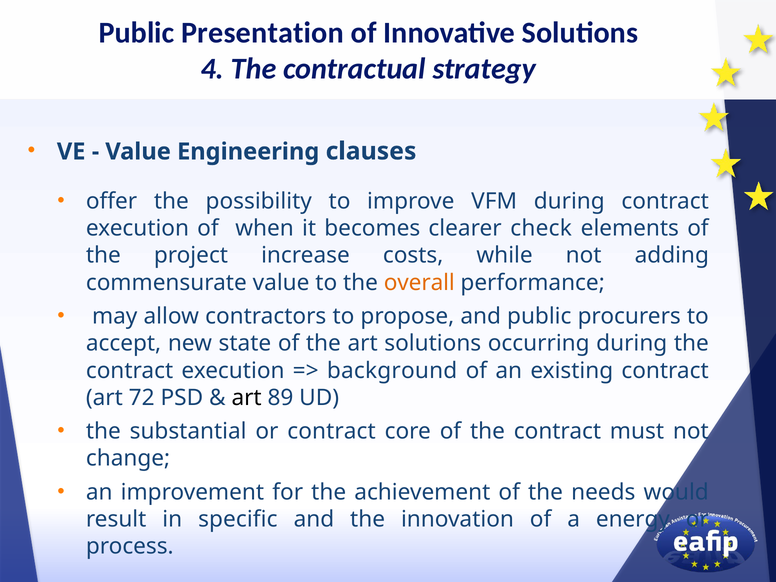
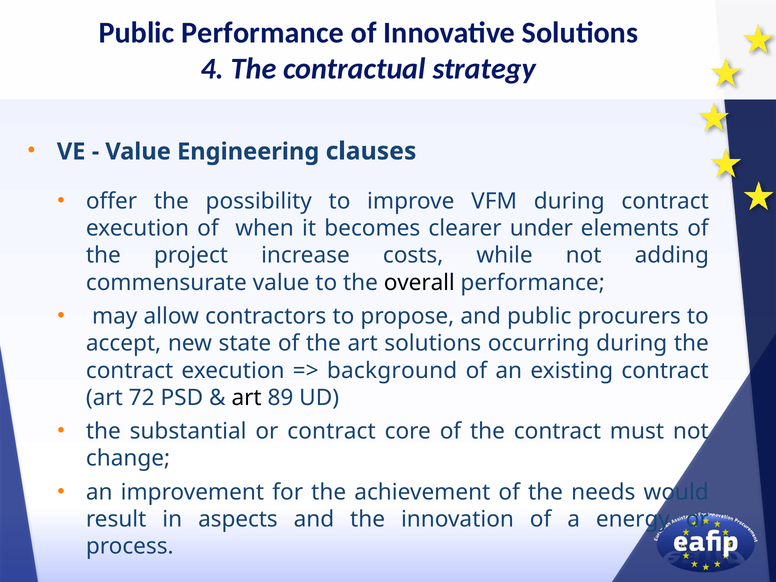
Public Presentation: Presentation -> Performance
check: check -> under
overall colour: orange -> black
specific: specific -> aspects
